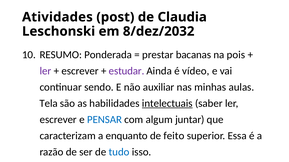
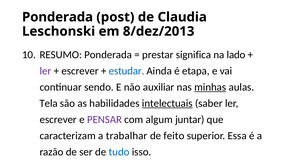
Atividades at (57, 17): Atividades -> Ponderada
8/dez/2032: 8/dez/2032 -> 8/dez/2013
bacanas: bacanas -> significa
pois: pois -> lado
estudar colour: purple -> blue
vídeo: vídeo -> etapa
minhas underline: none -> present
PENSAR colour: blue -> purple
enquanto: enquanto -> trabalhar
